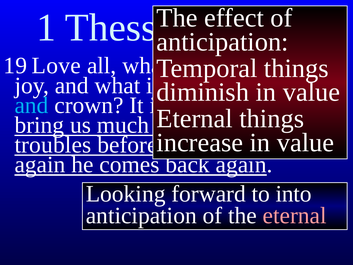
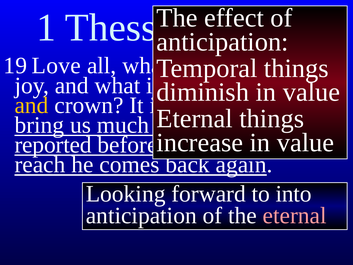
and at (31, 105) colour: light blue -> yellow
troubles: troubles -> reported
again at (40, 164): again -> reach
